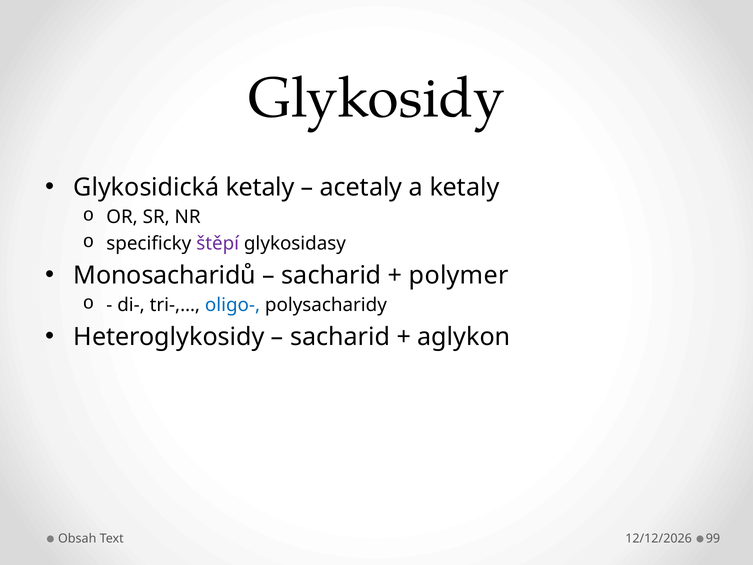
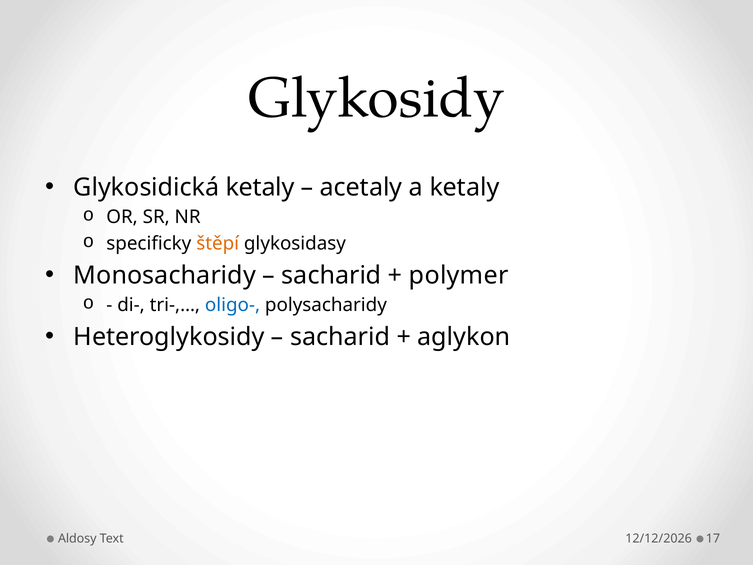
štěpí colour: purple -> orange
Monosacharidů: Monosacharidů -> Monosacharidy
Obsah: Obsah -> Aldosy
99: 99 -> 17
